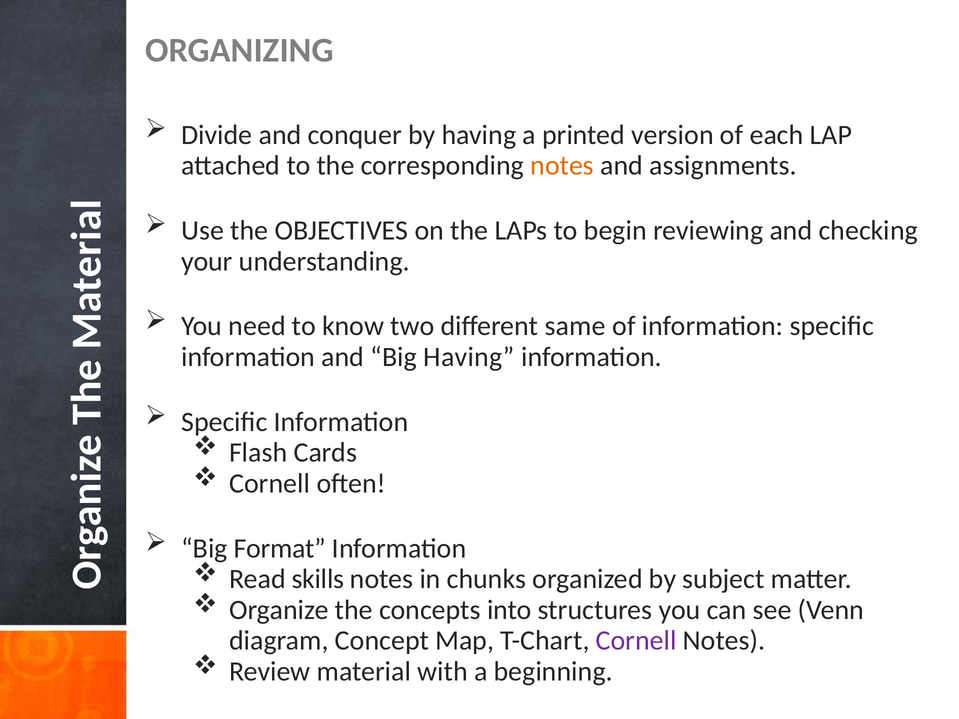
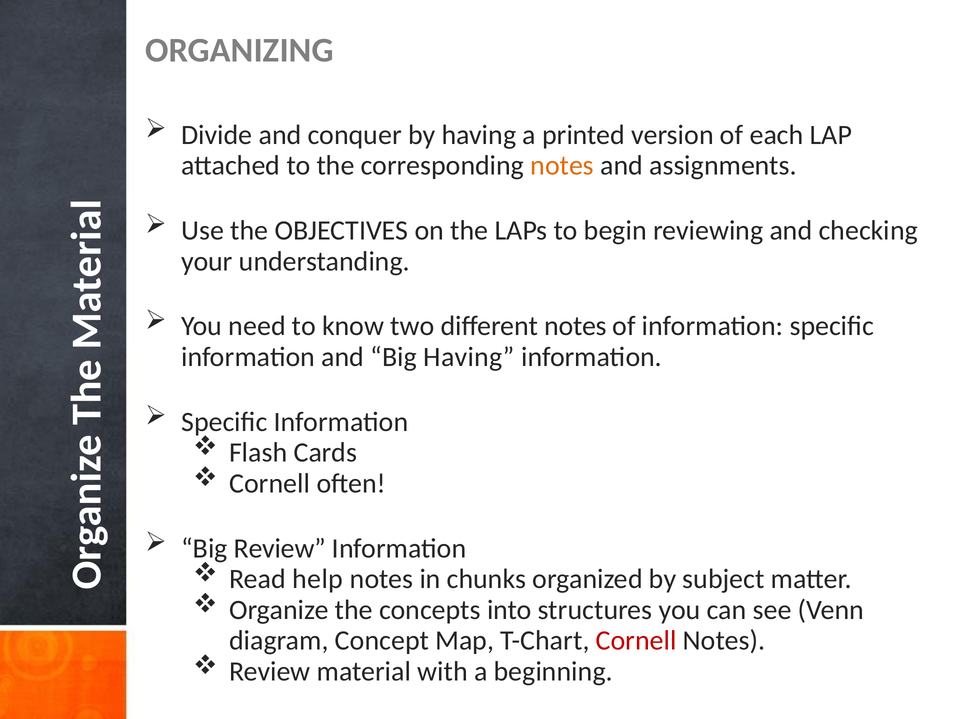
different same: same -> notes
Big Format: Format -> Review
skills: skills -> help
Cornell at (636, 641) colour: purple -> red
